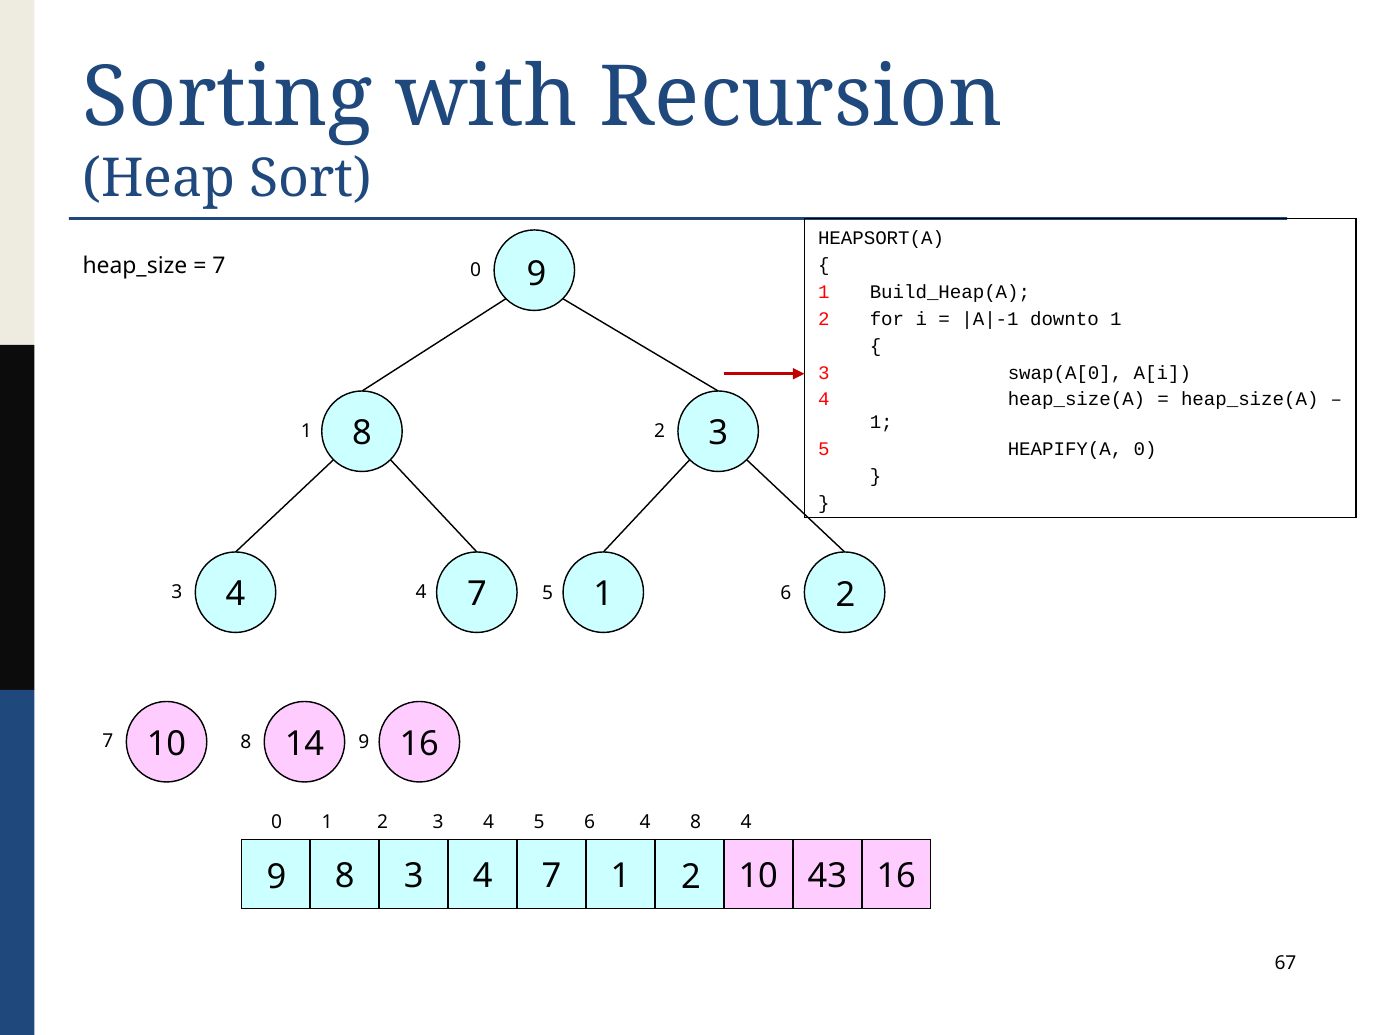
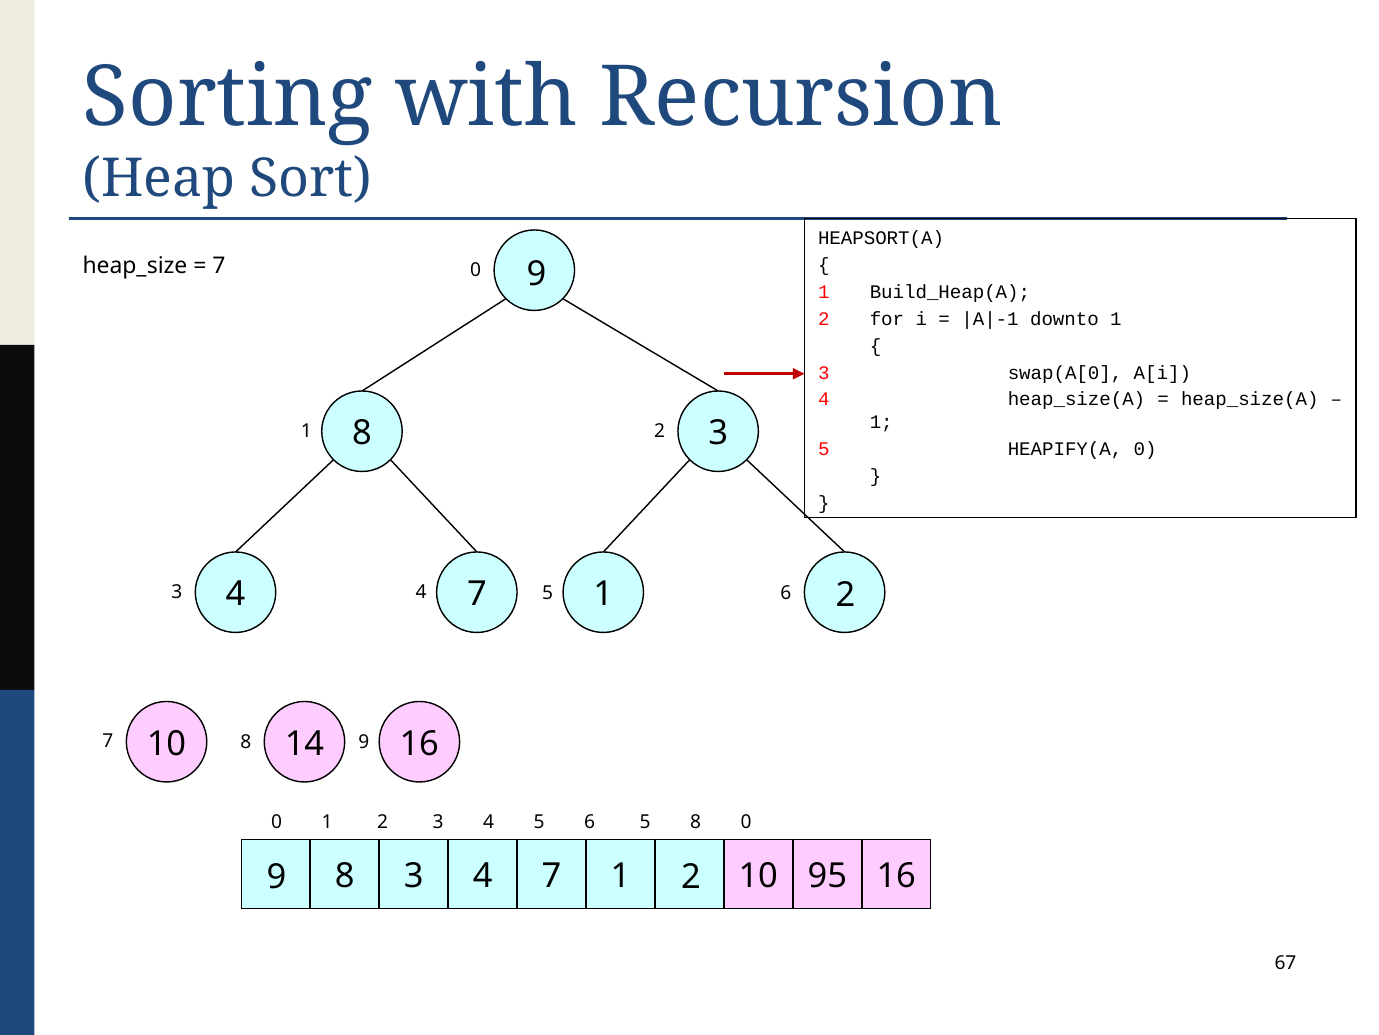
6 4: 4 -> 5
8 4: 4 -> 0
43: 43 -> 95
